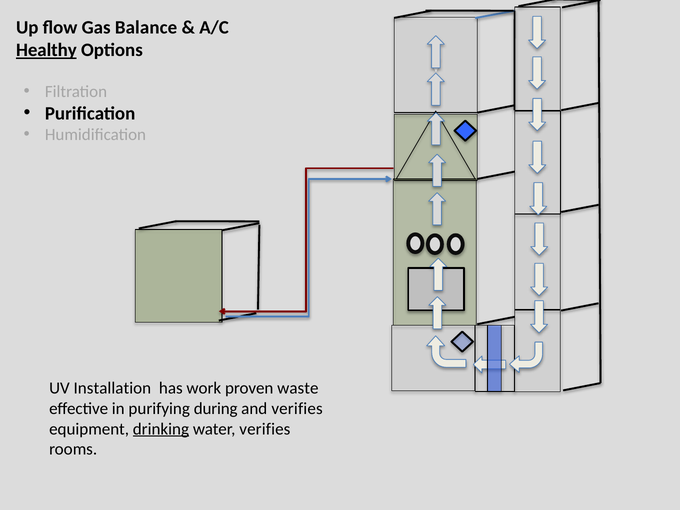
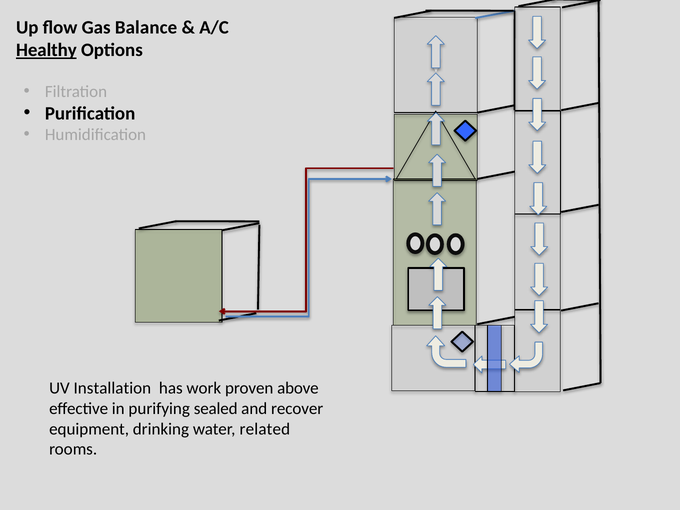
waste: waste -> above
during: during -> sealed
and verifies: verifies -> recover
drinking underline: present -> none
water verifies: verifies -> related
